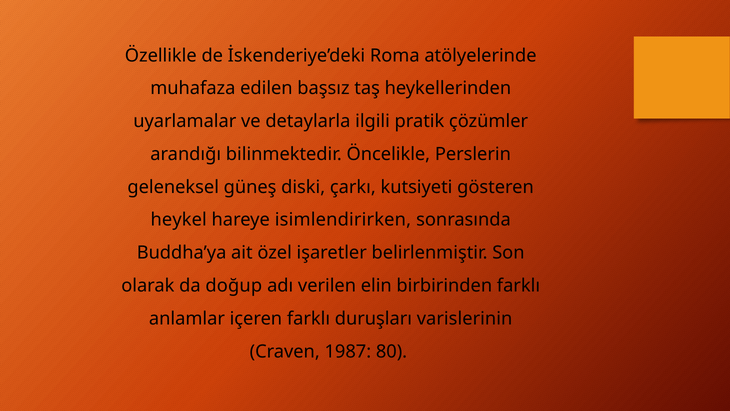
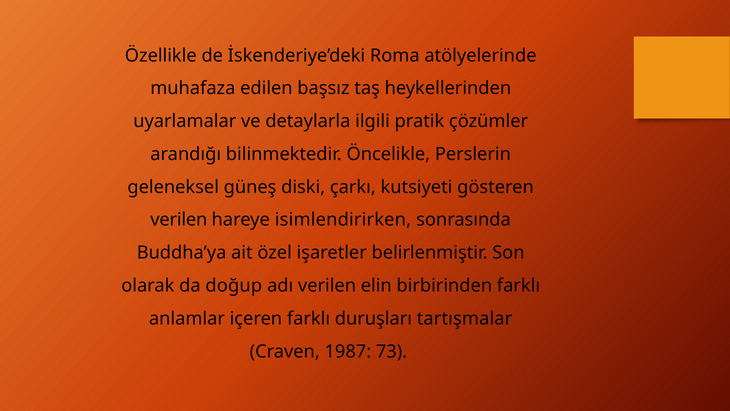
heykel at (179, 220): heykel -> verilen
varislerinin: varislerinin -> tartışmalar
80: 80 -> 73
